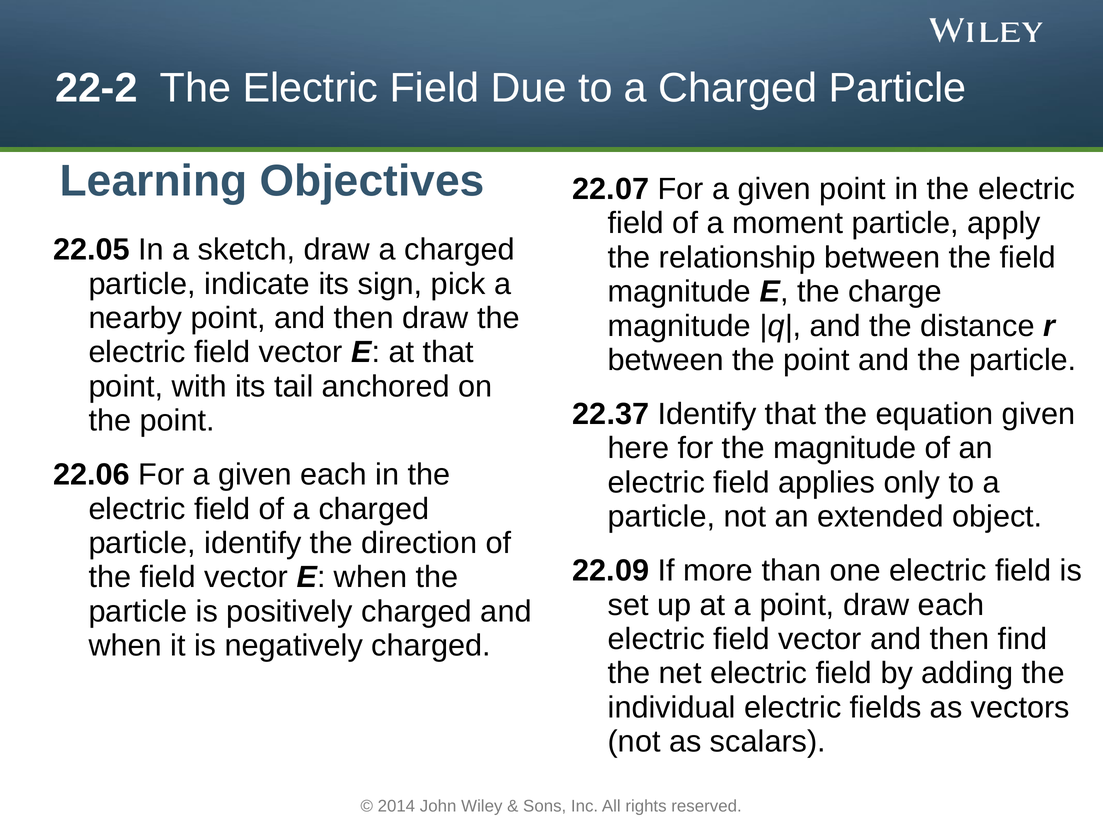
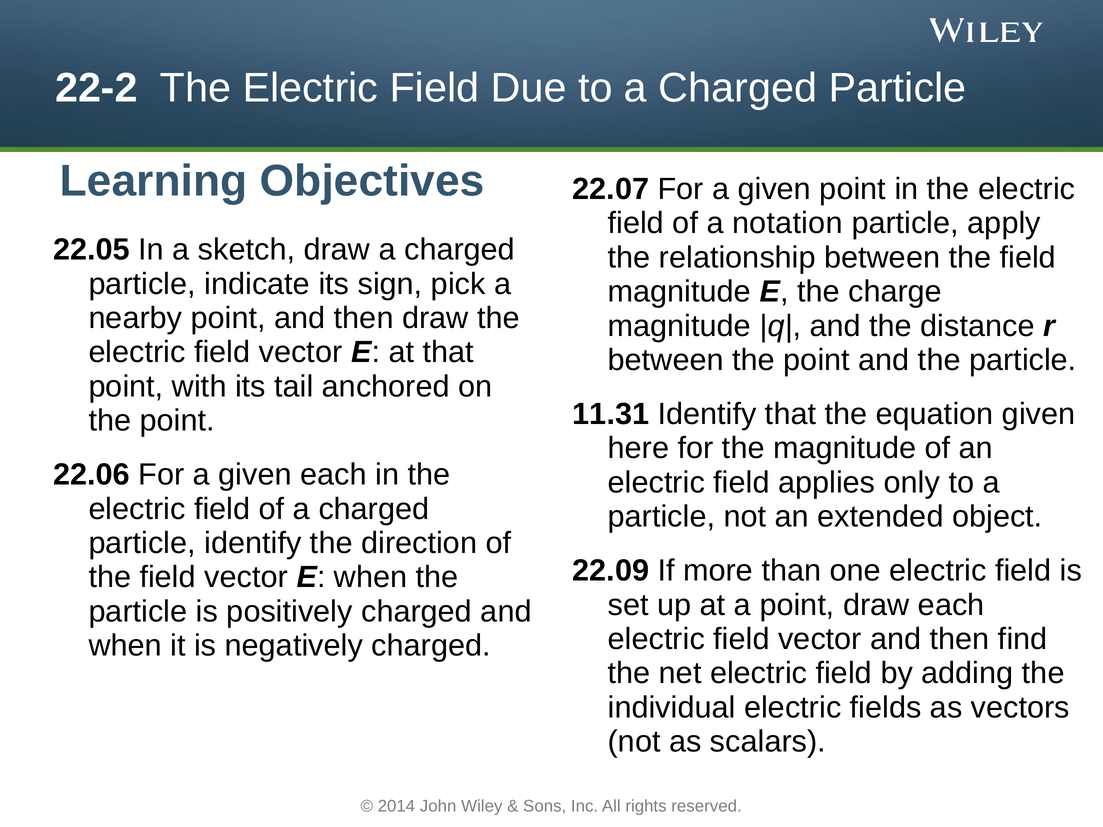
moment: moment -> notation
22.37: 22.37 -> 11.31
